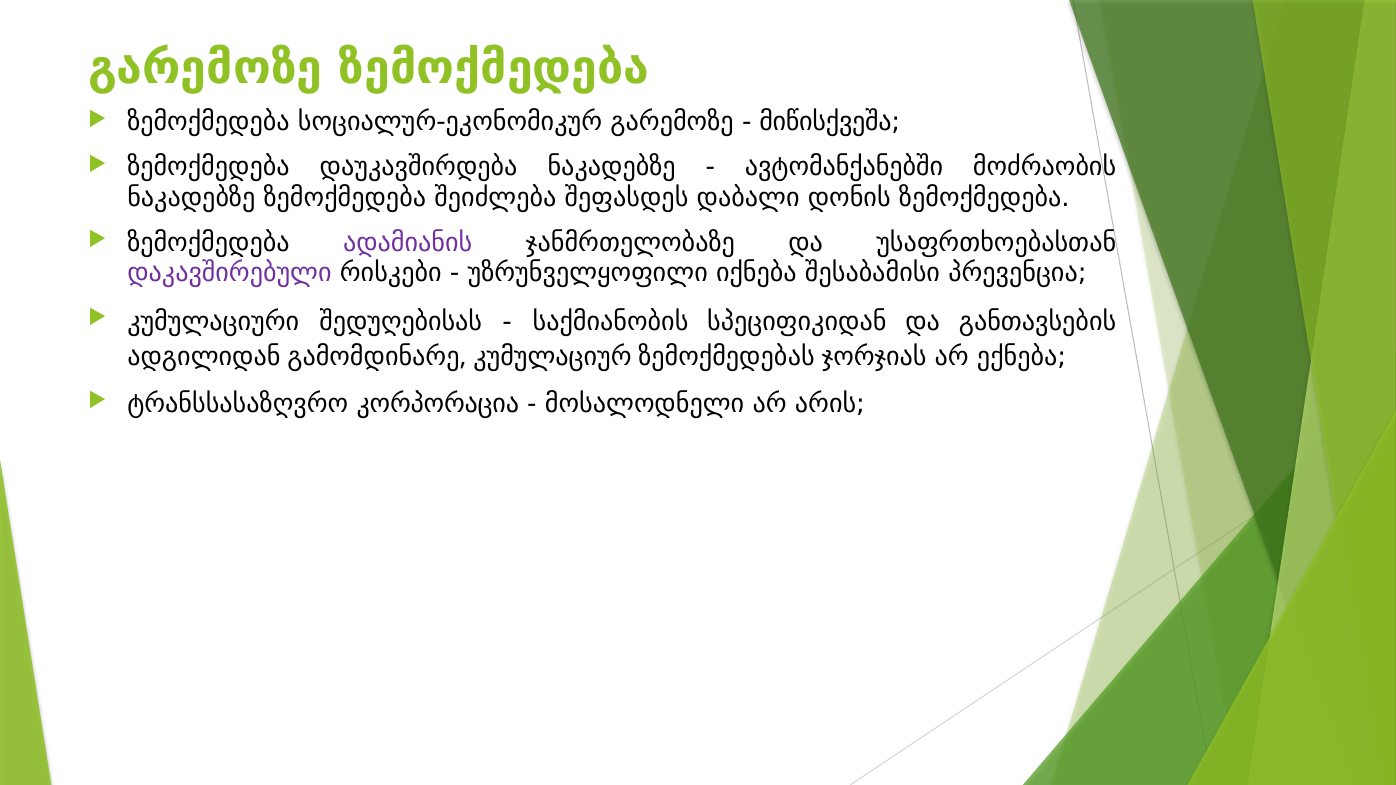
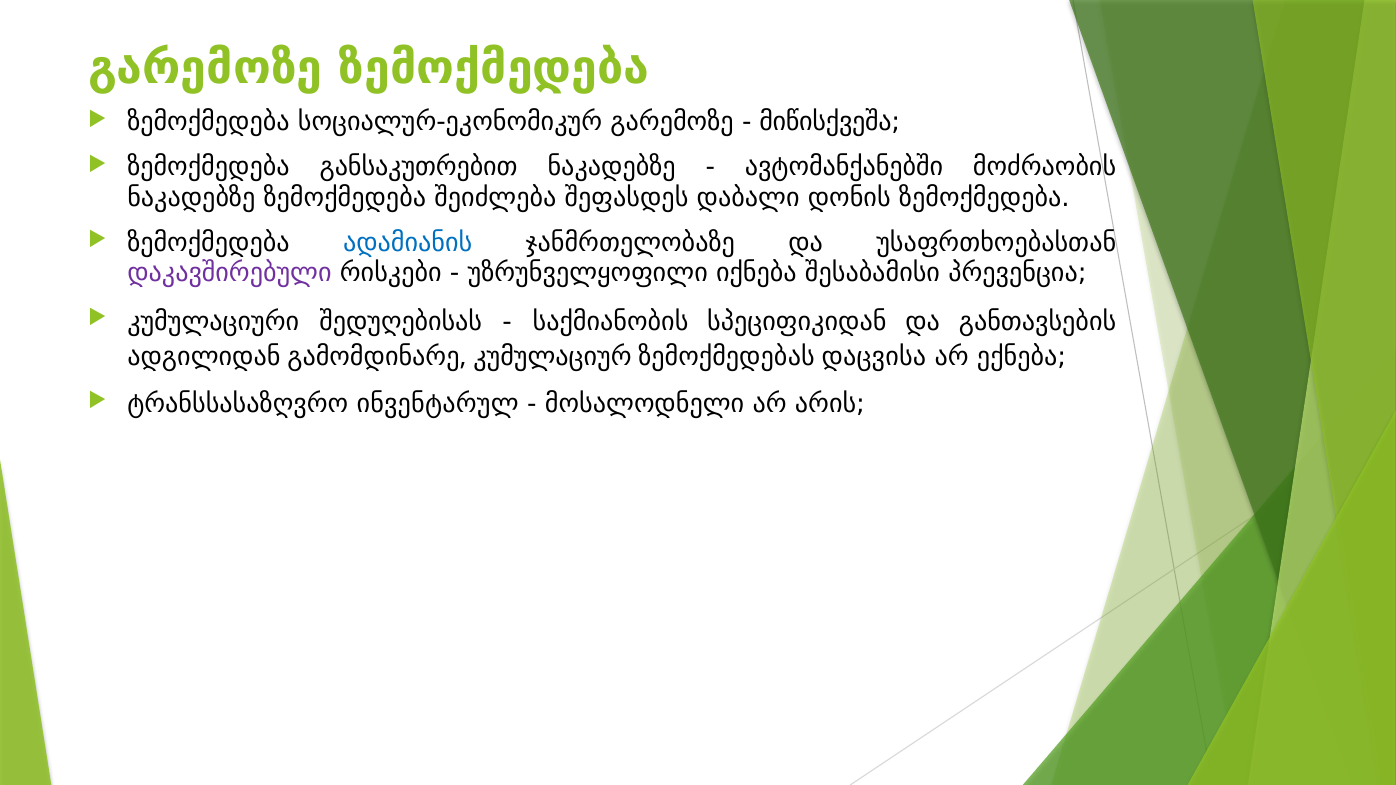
დაუკავშირდება: დაუკავშირდება -> განსაკუთრებით
ადამიანის colour: purple -> blue
ჯორჯიას: ჯორჯიას -> დაცვისა
კორპორაცია: კორპორაცია -> ინვენტარულ
